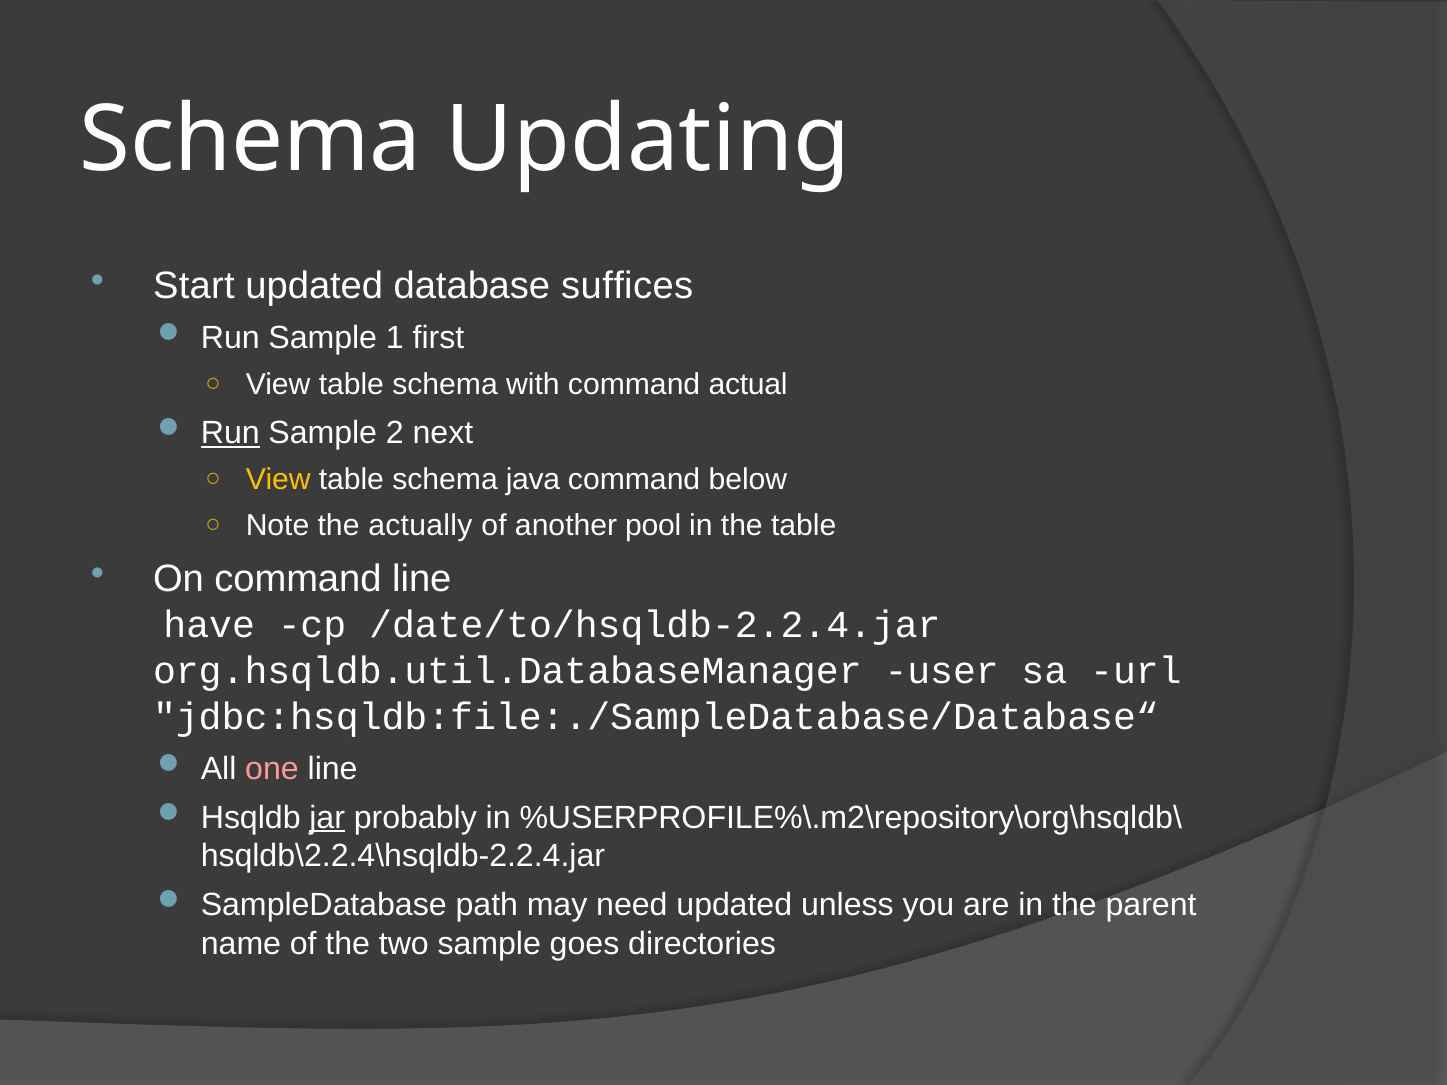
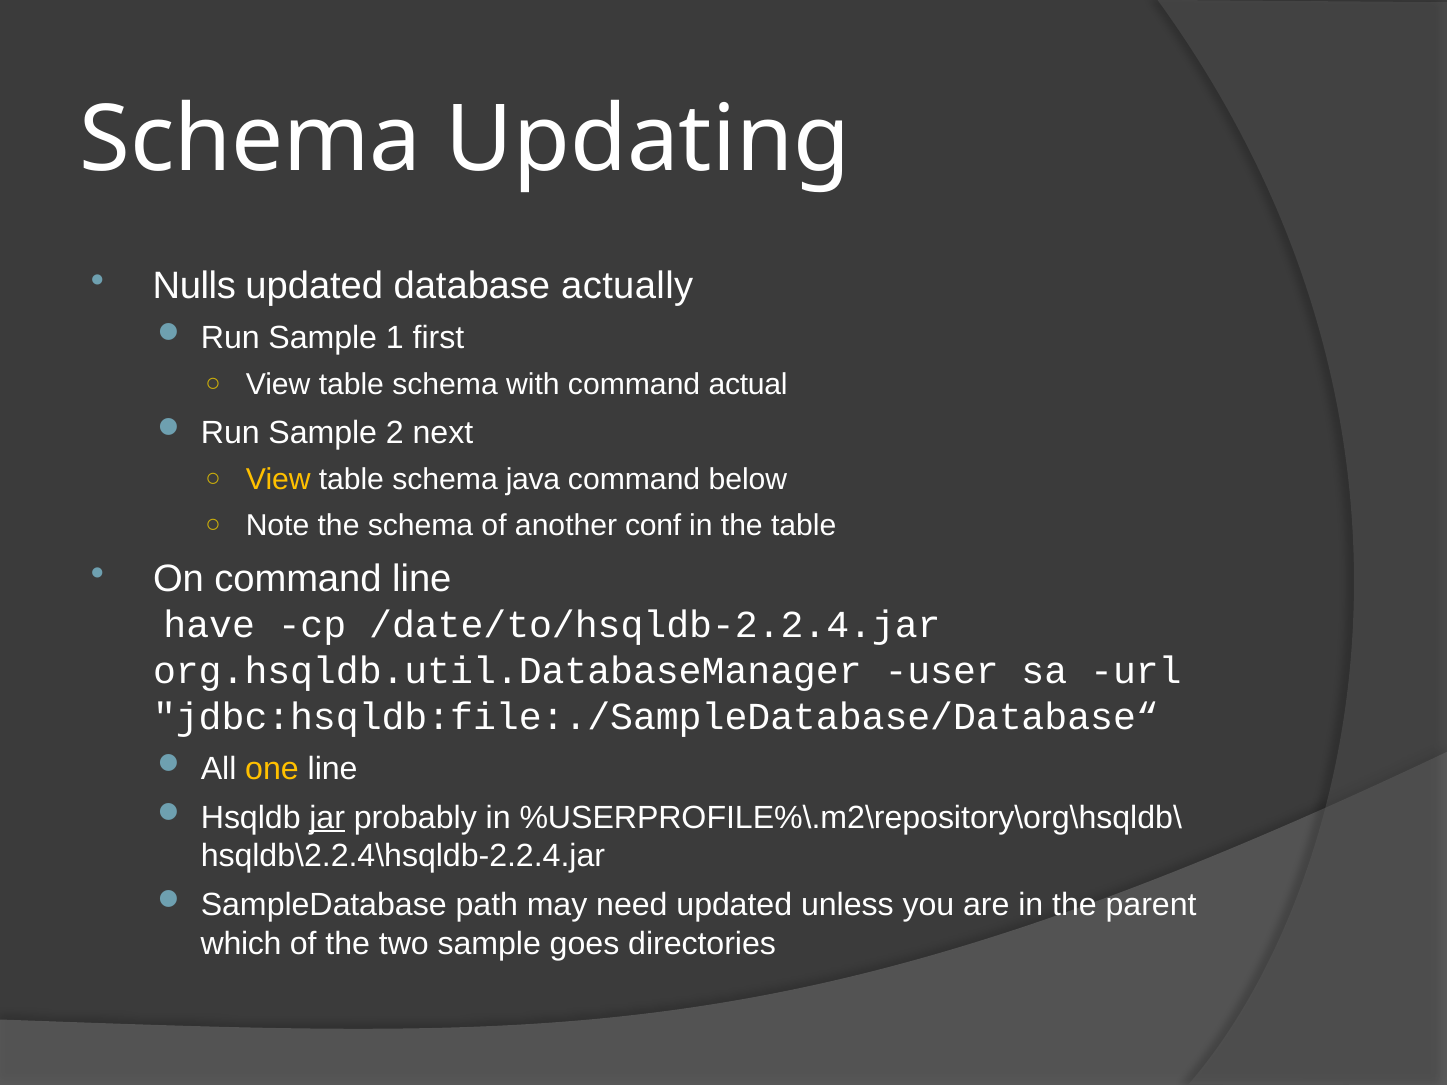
Start: Start -> Nulls
suffices: suffices -> actually
Run at (230, 433) underline: present -> none
the actually: actually -> schema
pool: pool -> conf
one colour: pink -> yellow
name: name -> which
